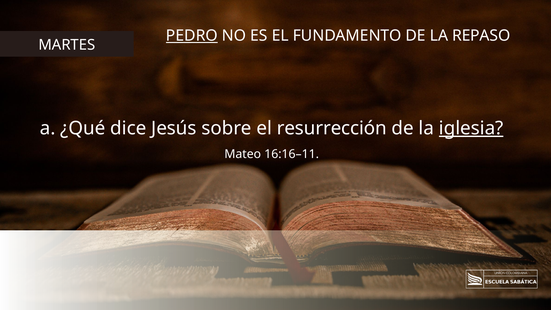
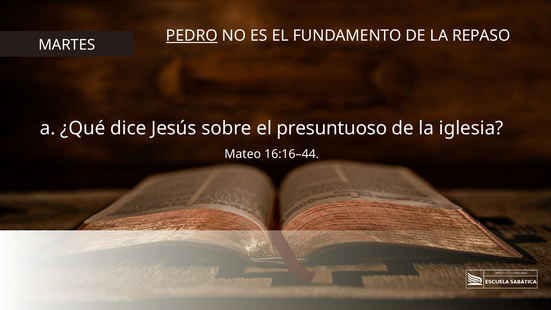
resurrección: resurrección -> presuntuoso
iglesia underline: present -> none
16:16–11: 16:16–11 -> 16:16–44
